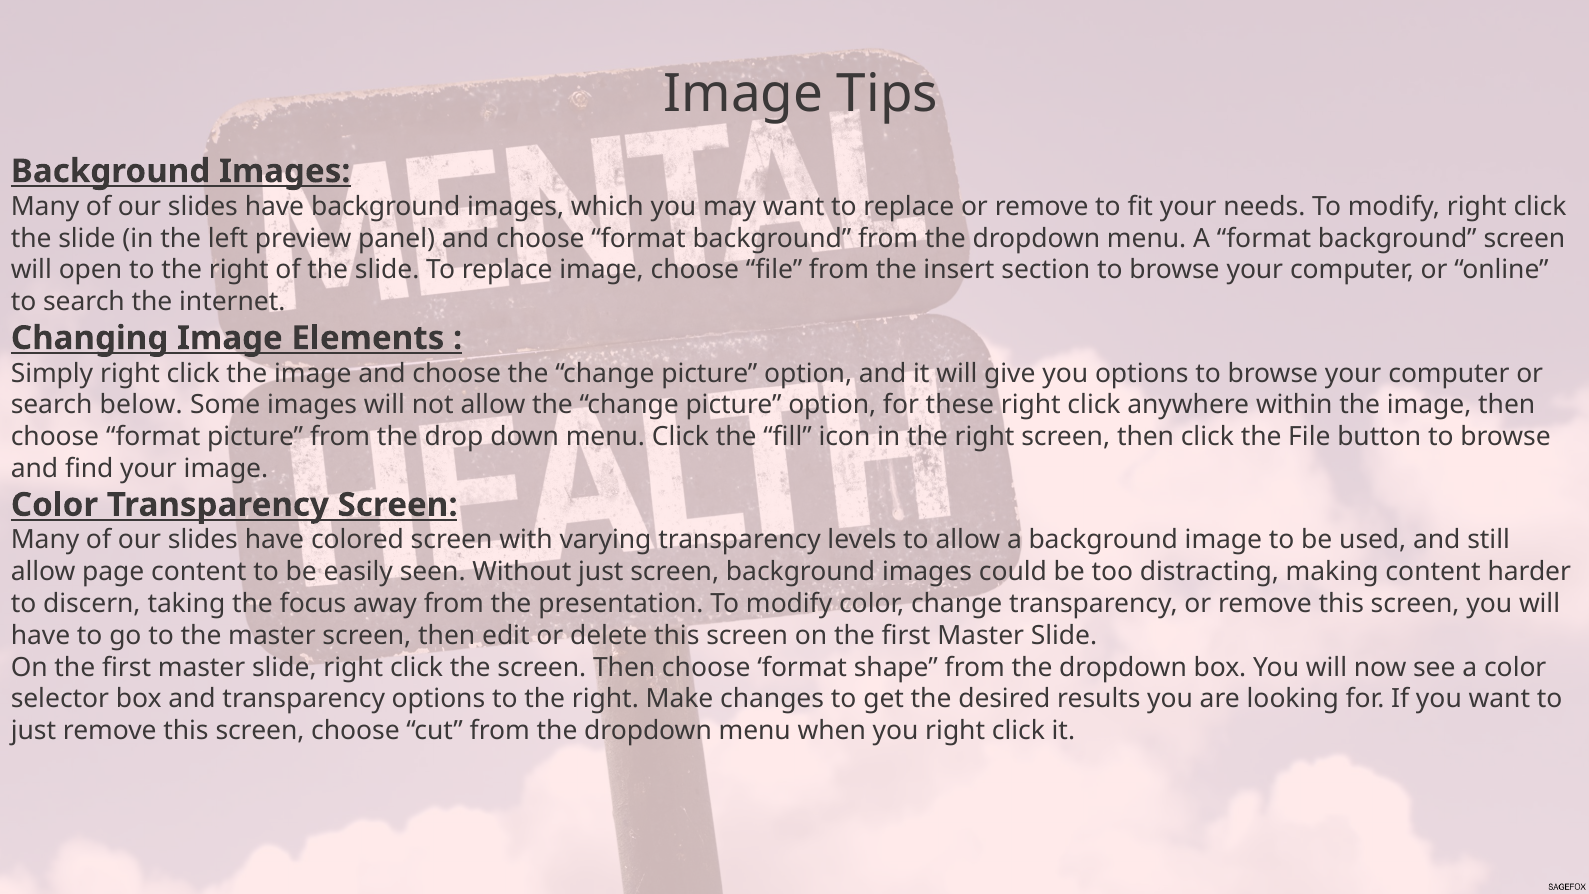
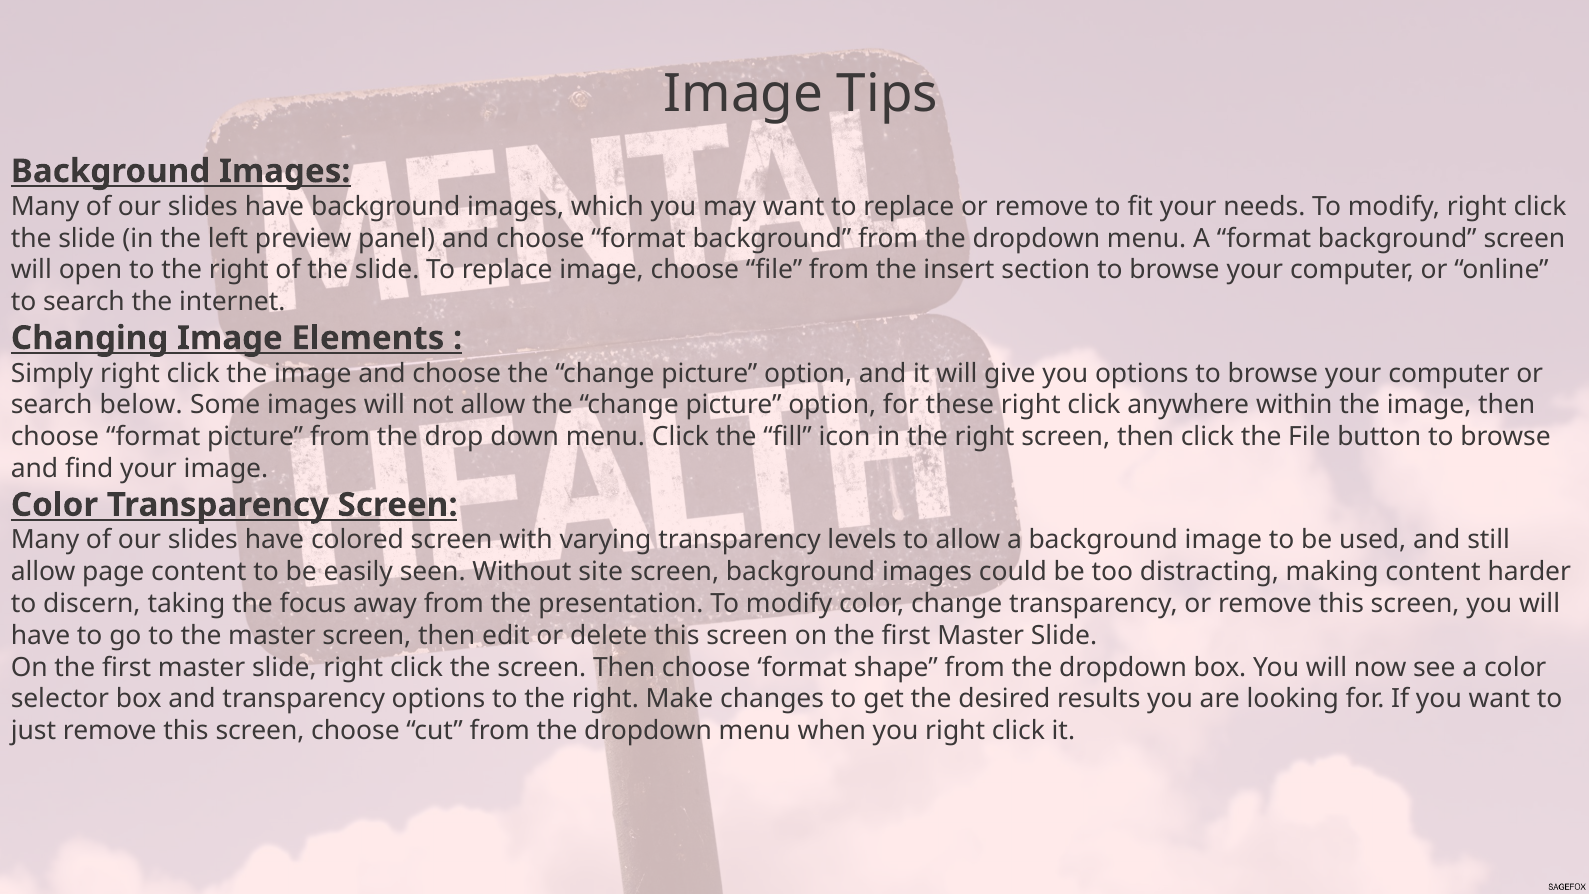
Without just: just -> site
